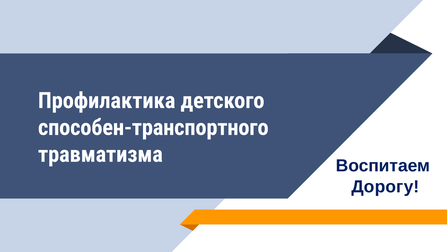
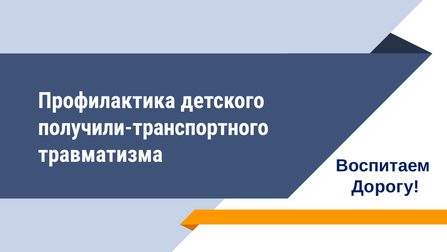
способен-транспортного: способен-транспортного -> получили-транспортного
